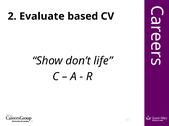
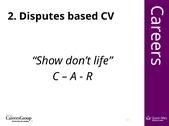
Evaluate: Evaluate -> Disputes
